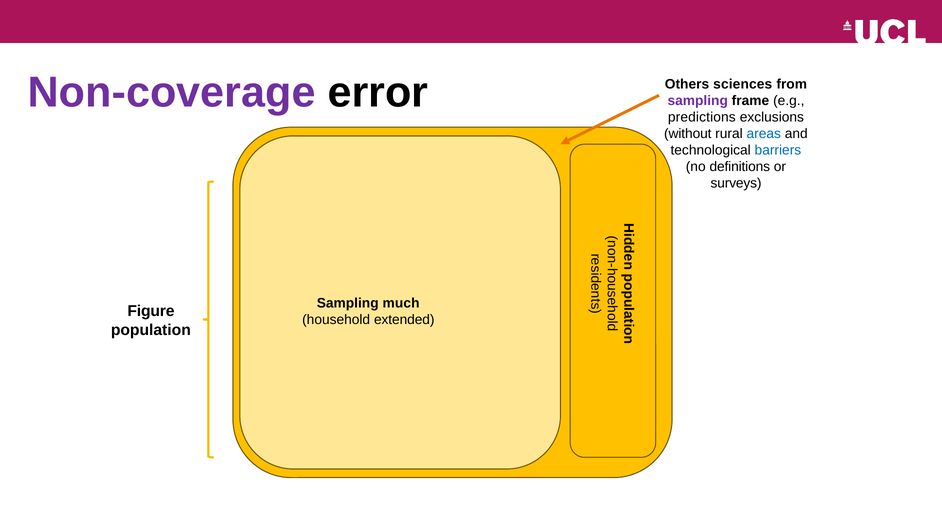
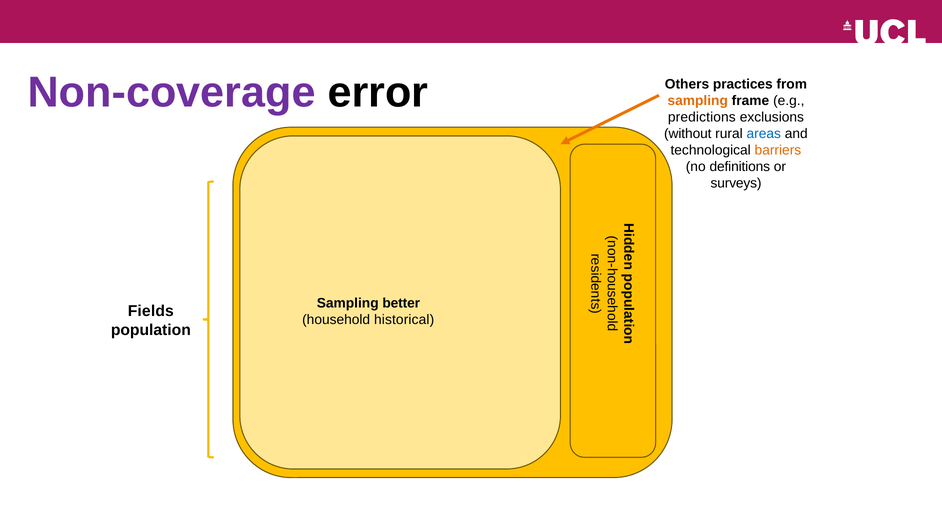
sciences: sciences -> practices
sampling at (698, 101) colour: purple -> orange
barriers colour: blue -> orange
much: much -> better
Figure: Figure -> Fields
extended: extended -> historical
